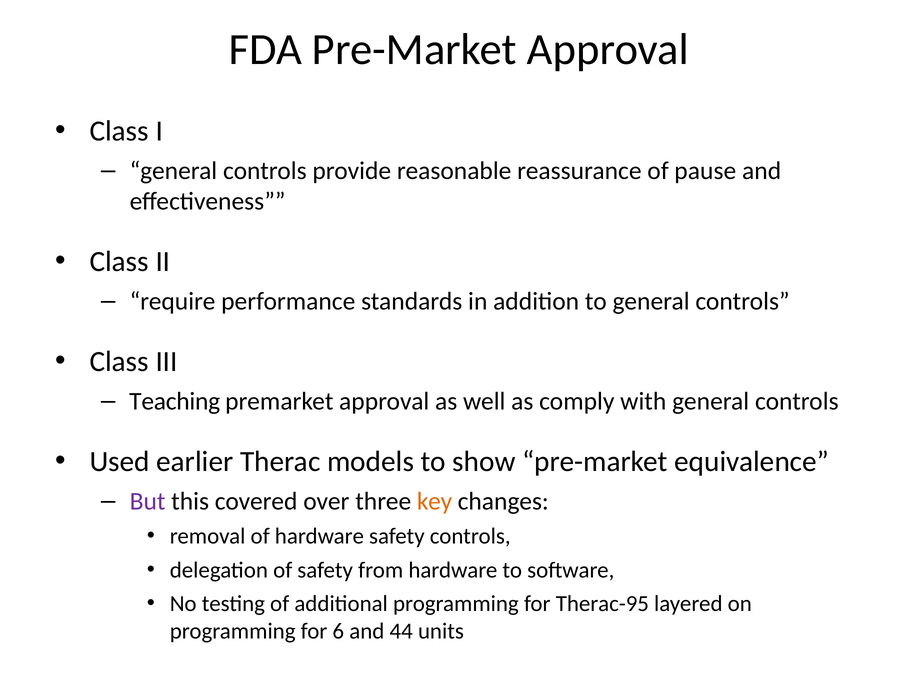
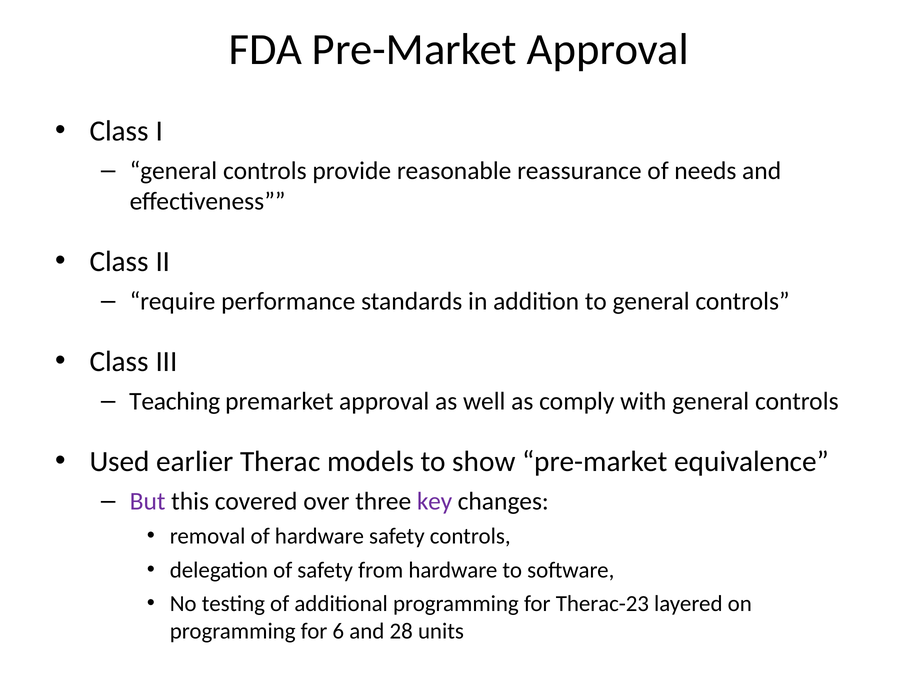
pause: pause -> needs
key colour: orange -> purple
Therac-95: Therac-95 -> Therac-23
44: 44 -> 28
